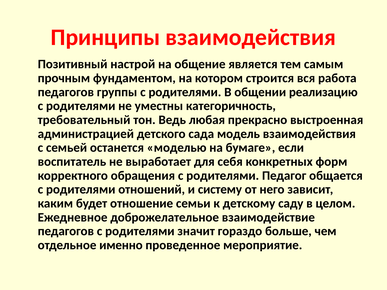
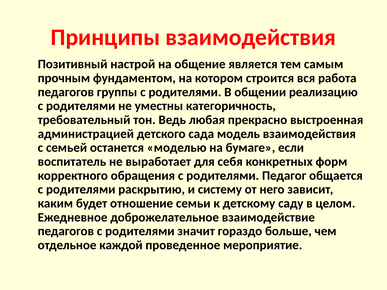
отношений: отношений -> раскрытию
именно: именно -> каждой
